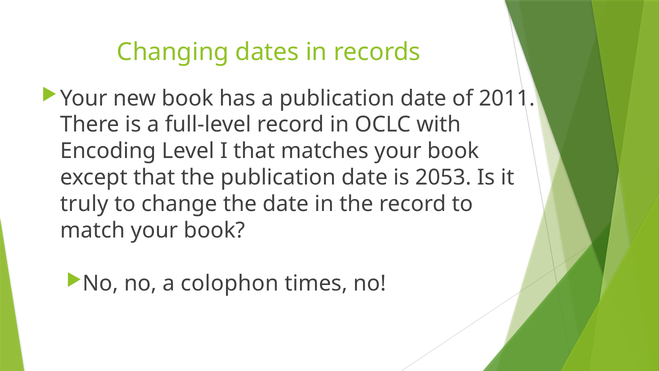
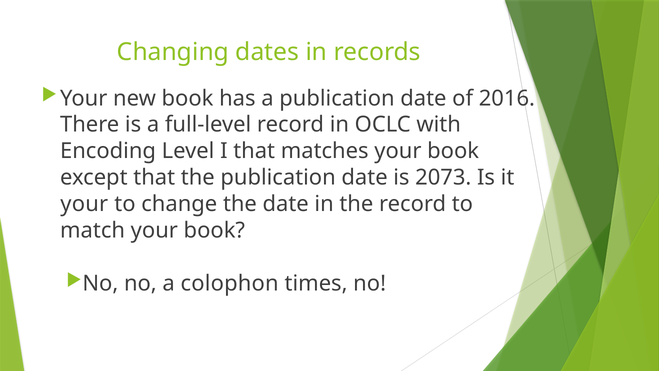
2011: 2011 -> 2016
2053: 2053 -> 2073
truly at (84, 204): truly -> your
